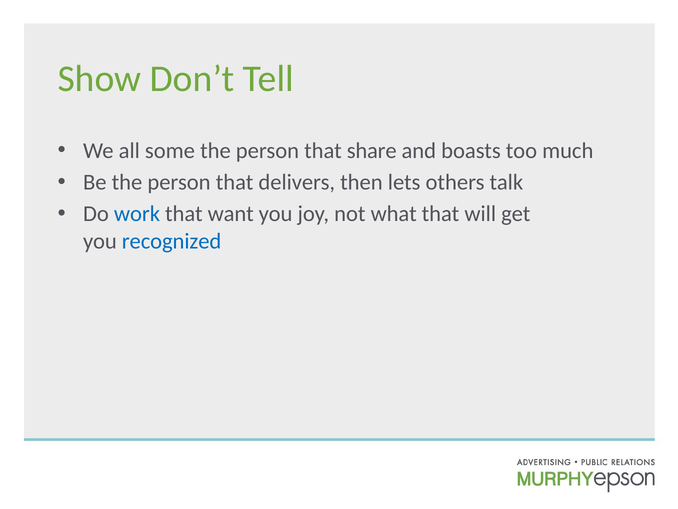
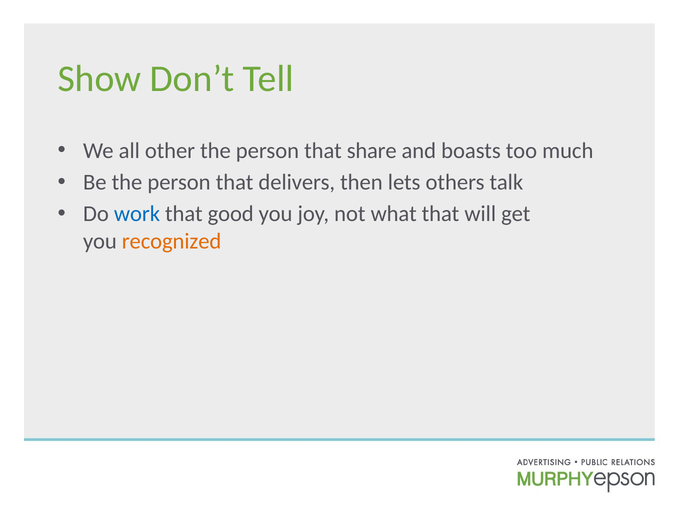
some: some -> other
want: want -> good
recognized colour: blue -> orange
